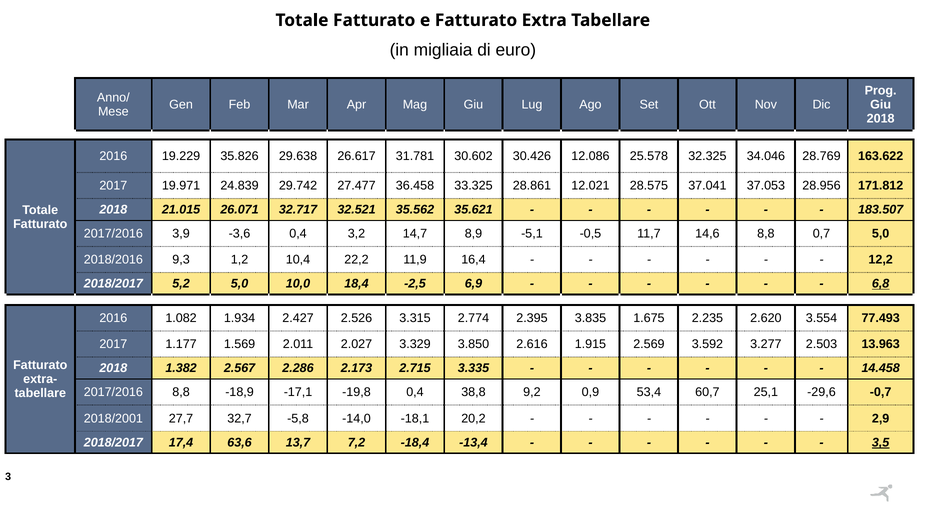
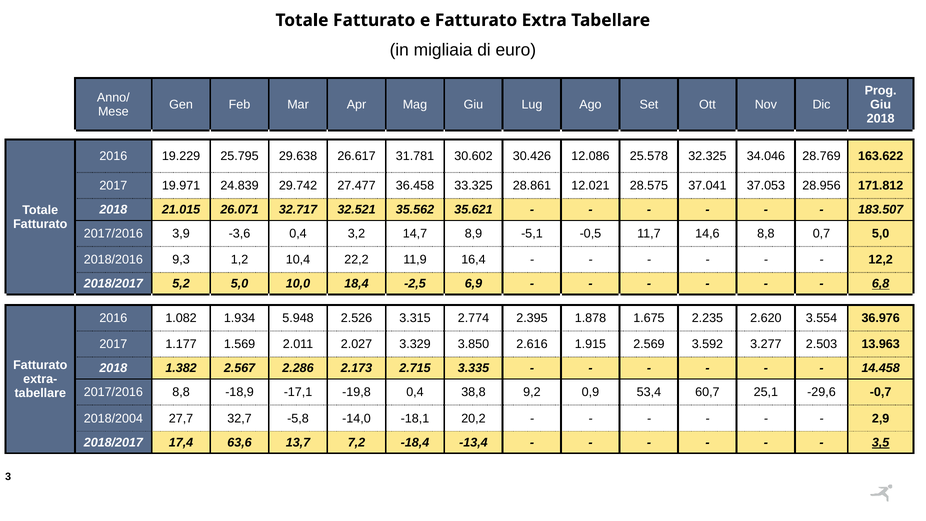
35.826: 35.826 -> 25.795
2.427: 2.427 -> 5.948
3.835: 3.835 -> 1.878
77.493: 77.493 -> 36.976
2018/2001: 2018/2001 -> 2018/2004
